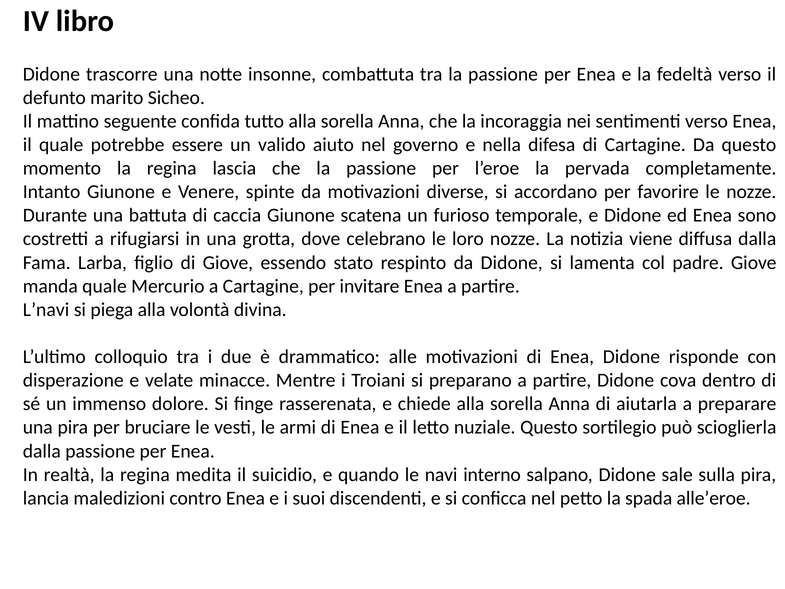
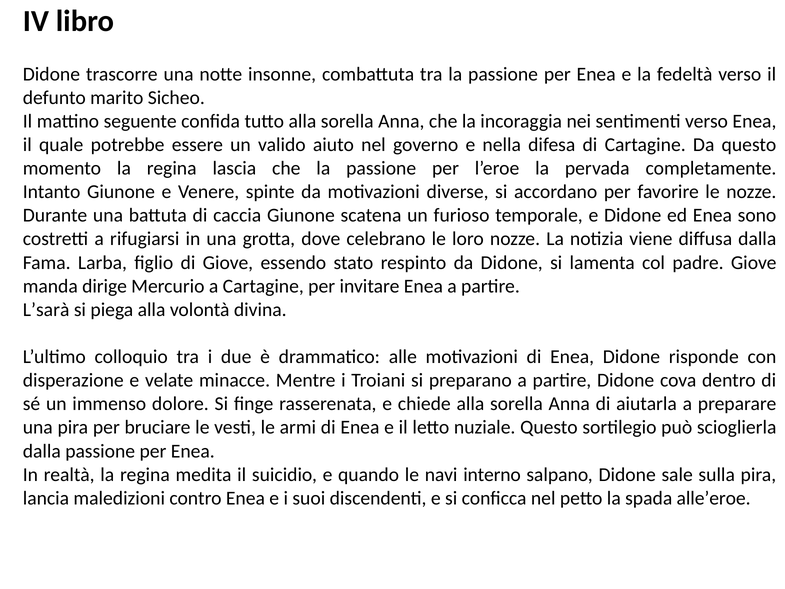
manda quale: quale -> dirige
L’navi: L’navi -> L’sarà
